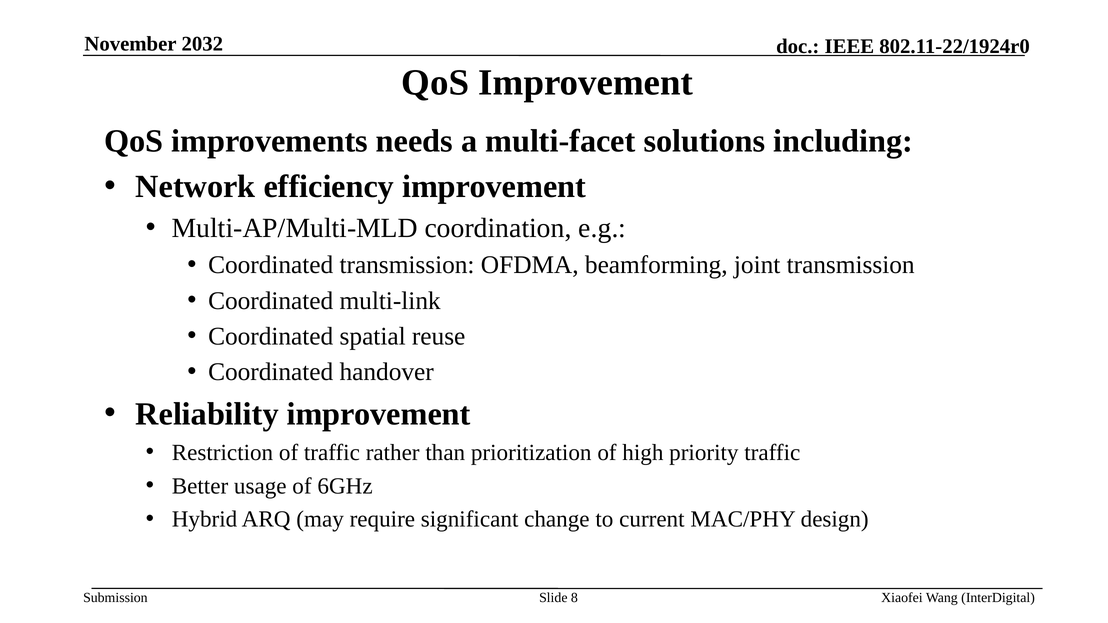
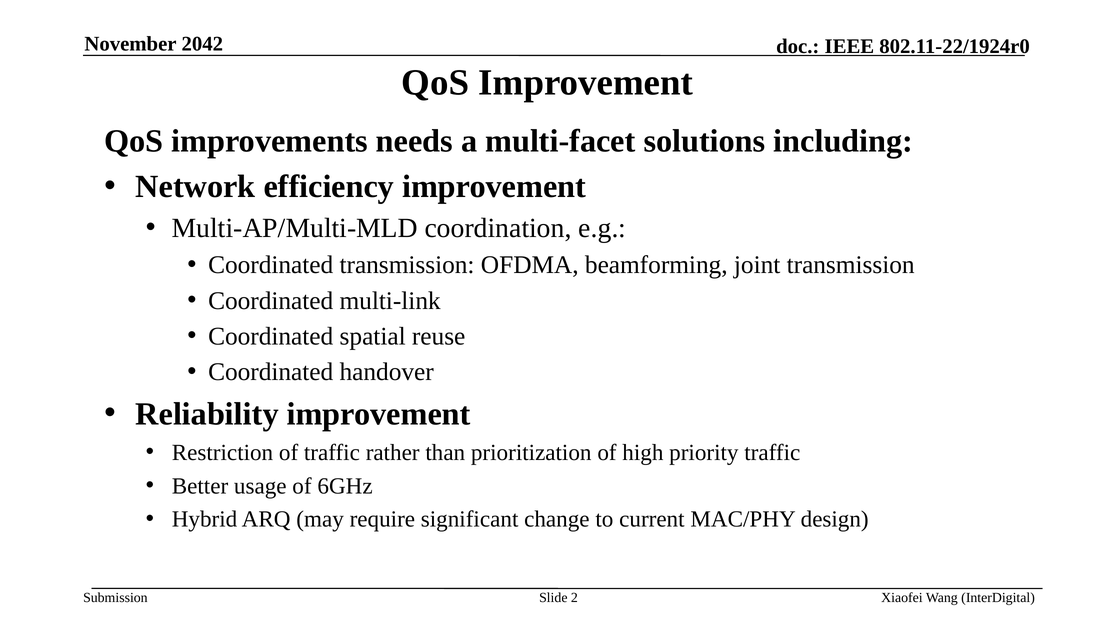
2032: 2032 -> 2042
8: 8 -> 2
